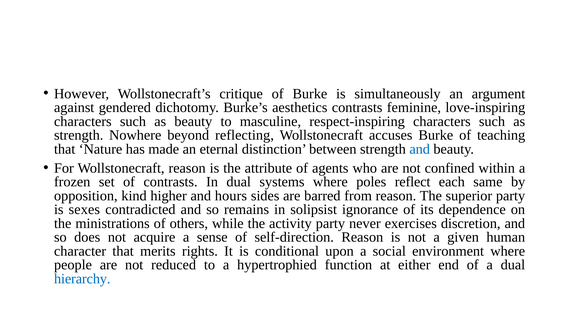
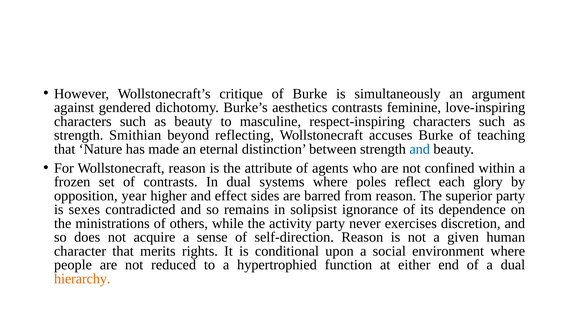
Nowhere: Nowhere -> Smithian
same: same -> glory
kind: kind -> year
hours: hours -> effect
hierarchy colour: blue -> orange
